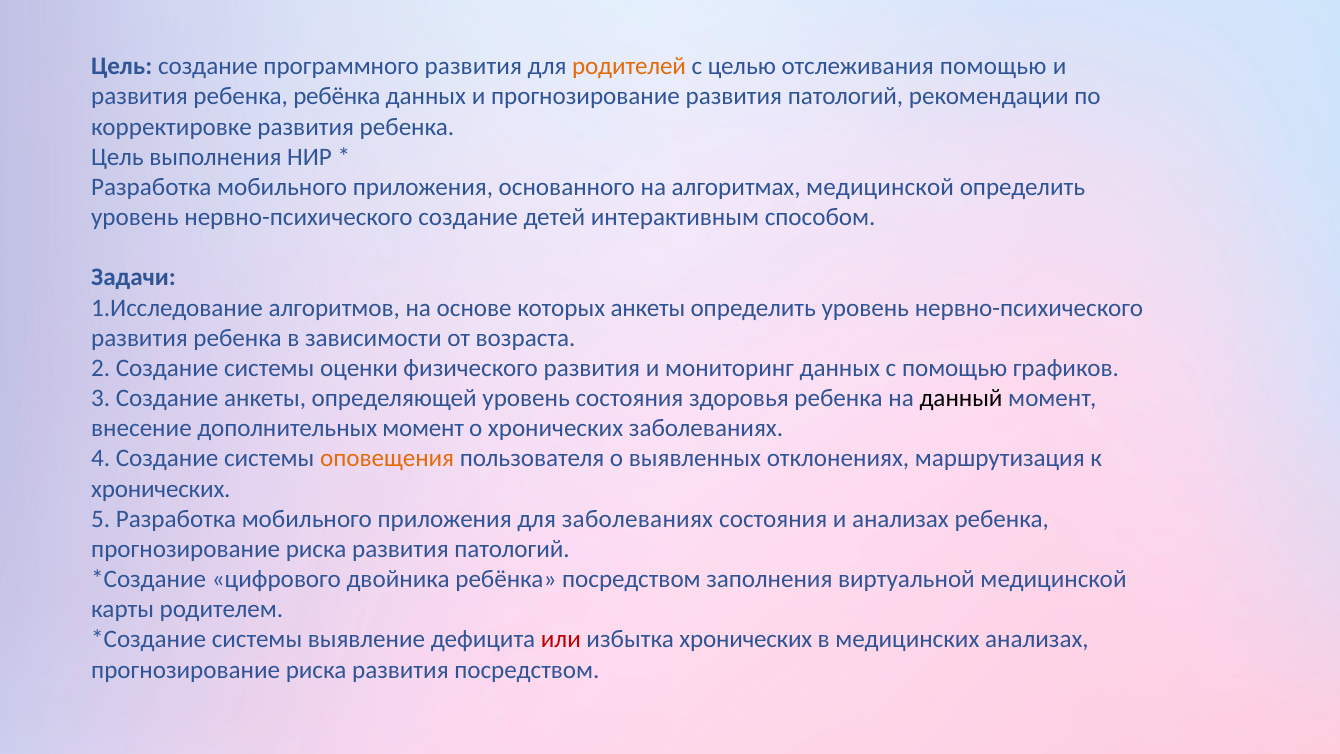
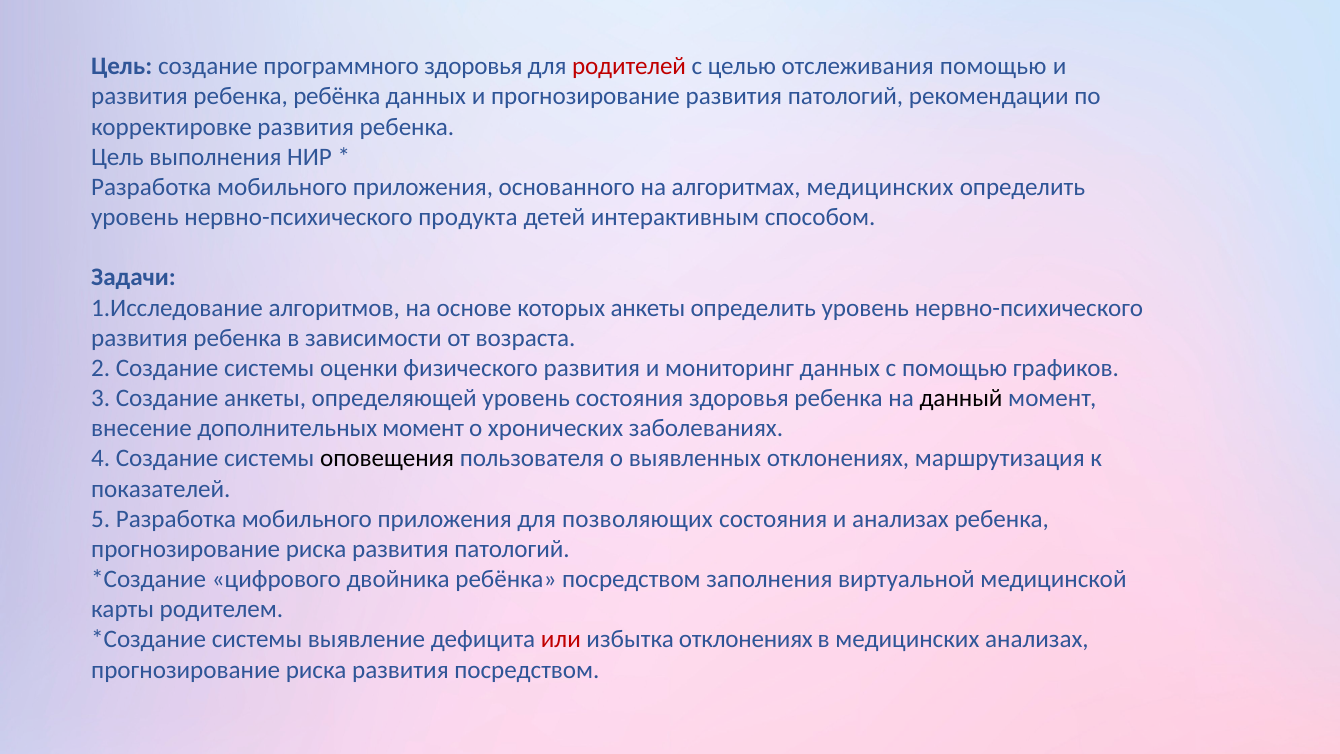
программного развития: развития -> здоровья
родителей colour: orange -> red
алгоритмах медицинской: медицинской -> медицинских
нервно-психического создание: создание -> продукта
оповещения colour: orange -> black
хронических at (161, 489): хронических -> показателей
для заболеваниях: заболеваниях -> позволяющих
избытка хронических: хронических -> отклонениях
